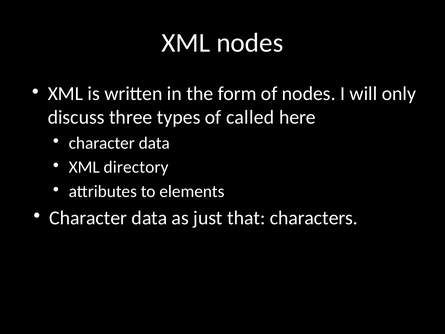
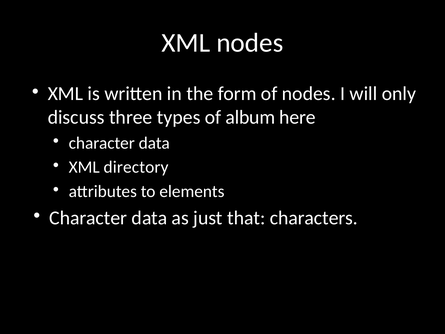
called: called -> album
